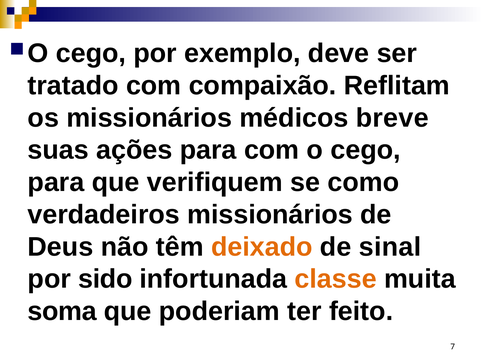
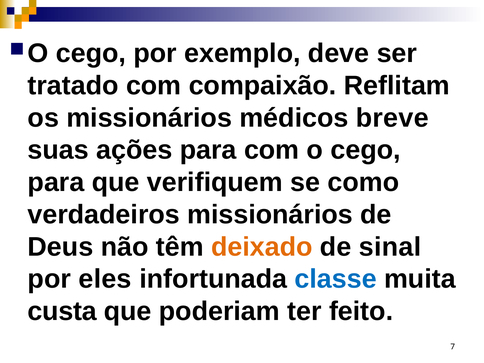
sido: sido -> eles
classe colour: orange -> blue
soma: soma -> custa
